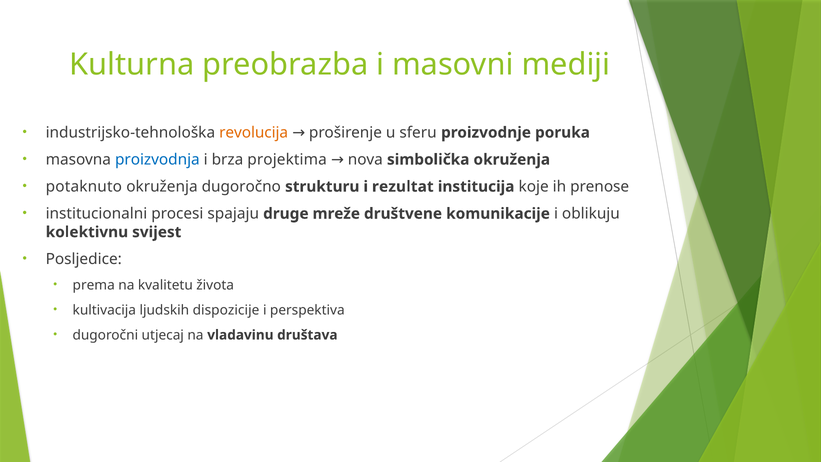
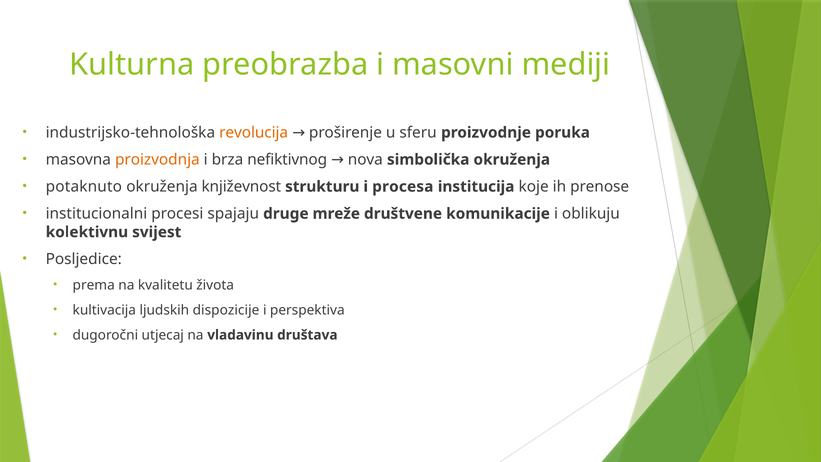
proizvodnja colour: blue -> orange
projektima: projektima -> nefiktivnog
dugoročno: dugoročno -> književnost
rezultat: rezultat -> procesa
